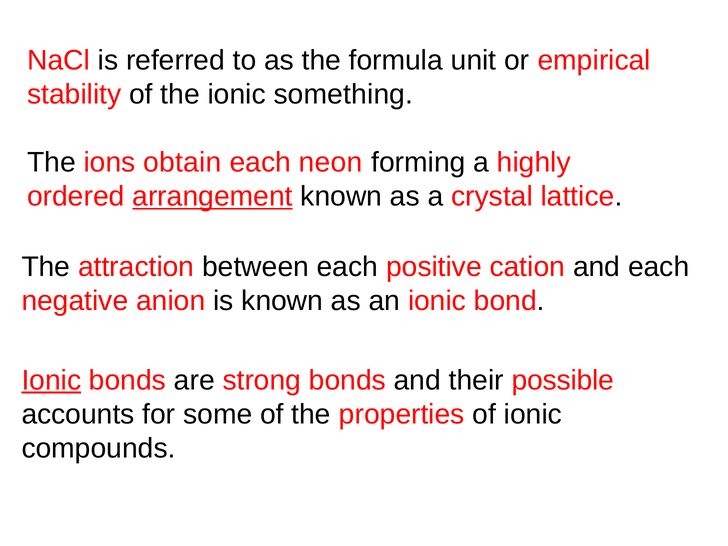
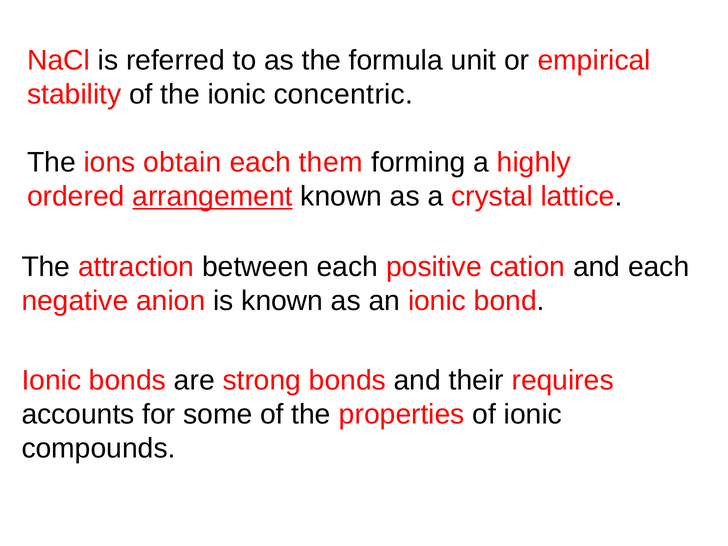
something: something -> concentric
neon: neon -> them
Ionic at (51, 380) underline: present -> none
possible: possible -> requires
